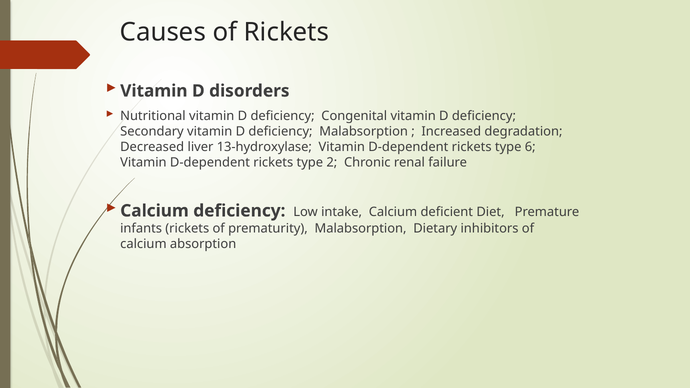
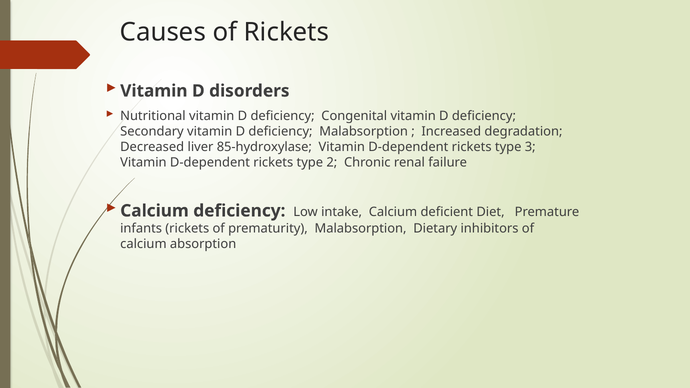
13-hydroxylase: 13-hydroxylase -> 85-hydroxylase
6: 6 -> 3
